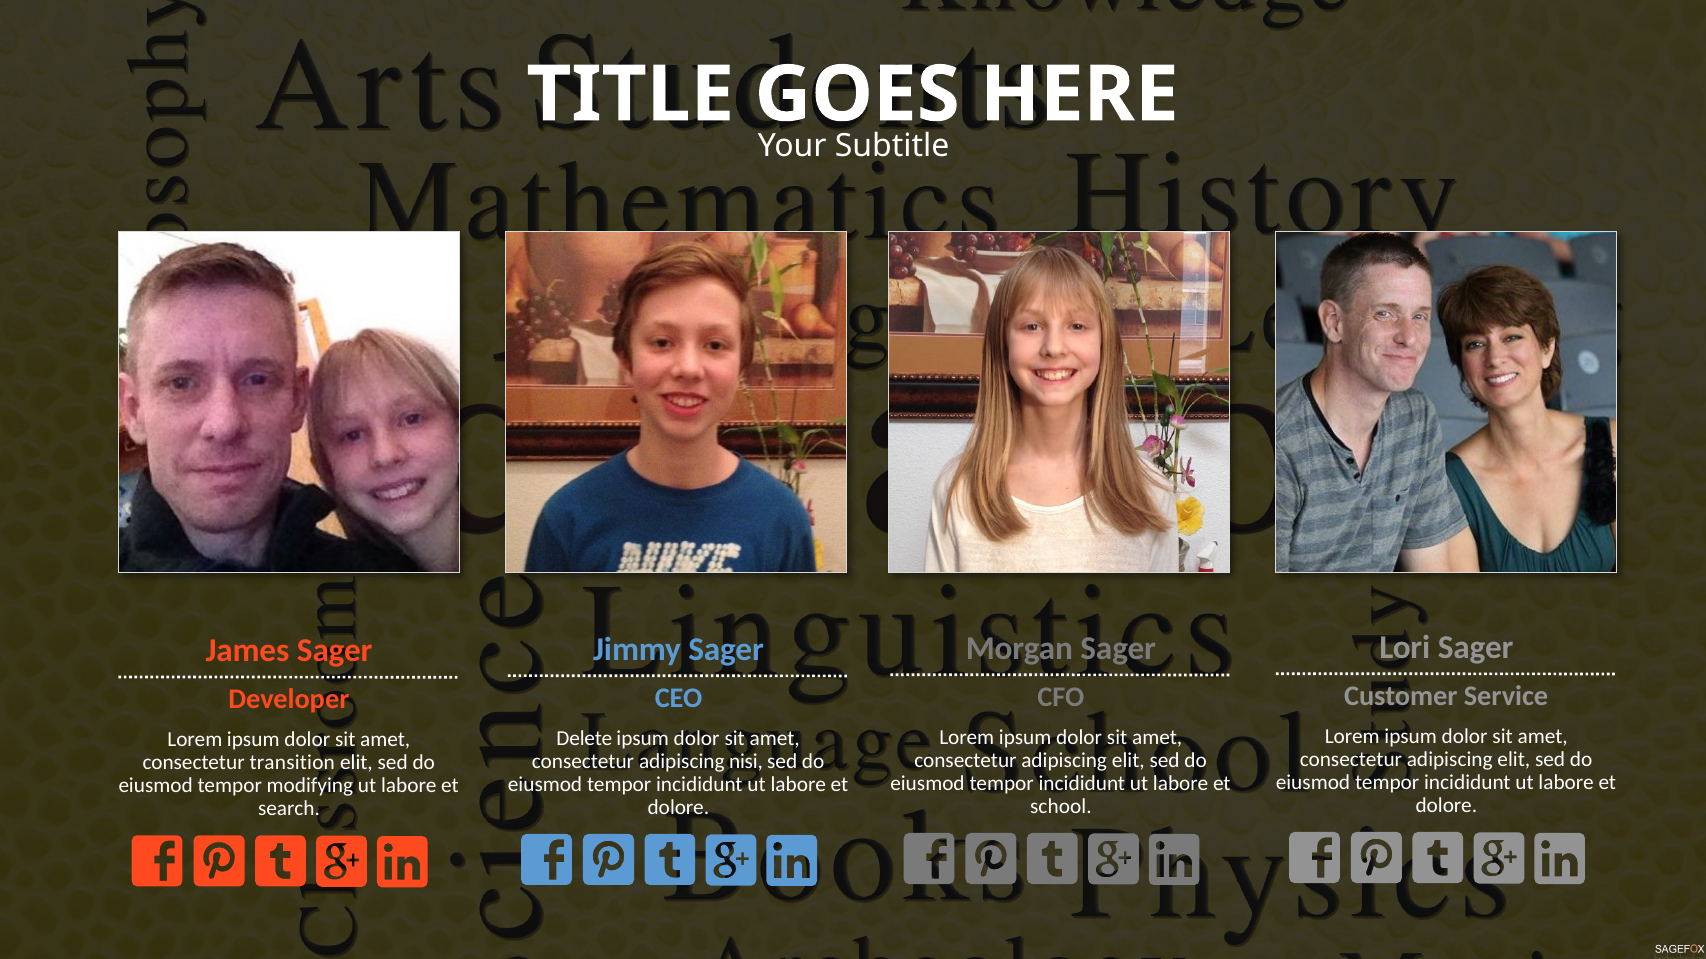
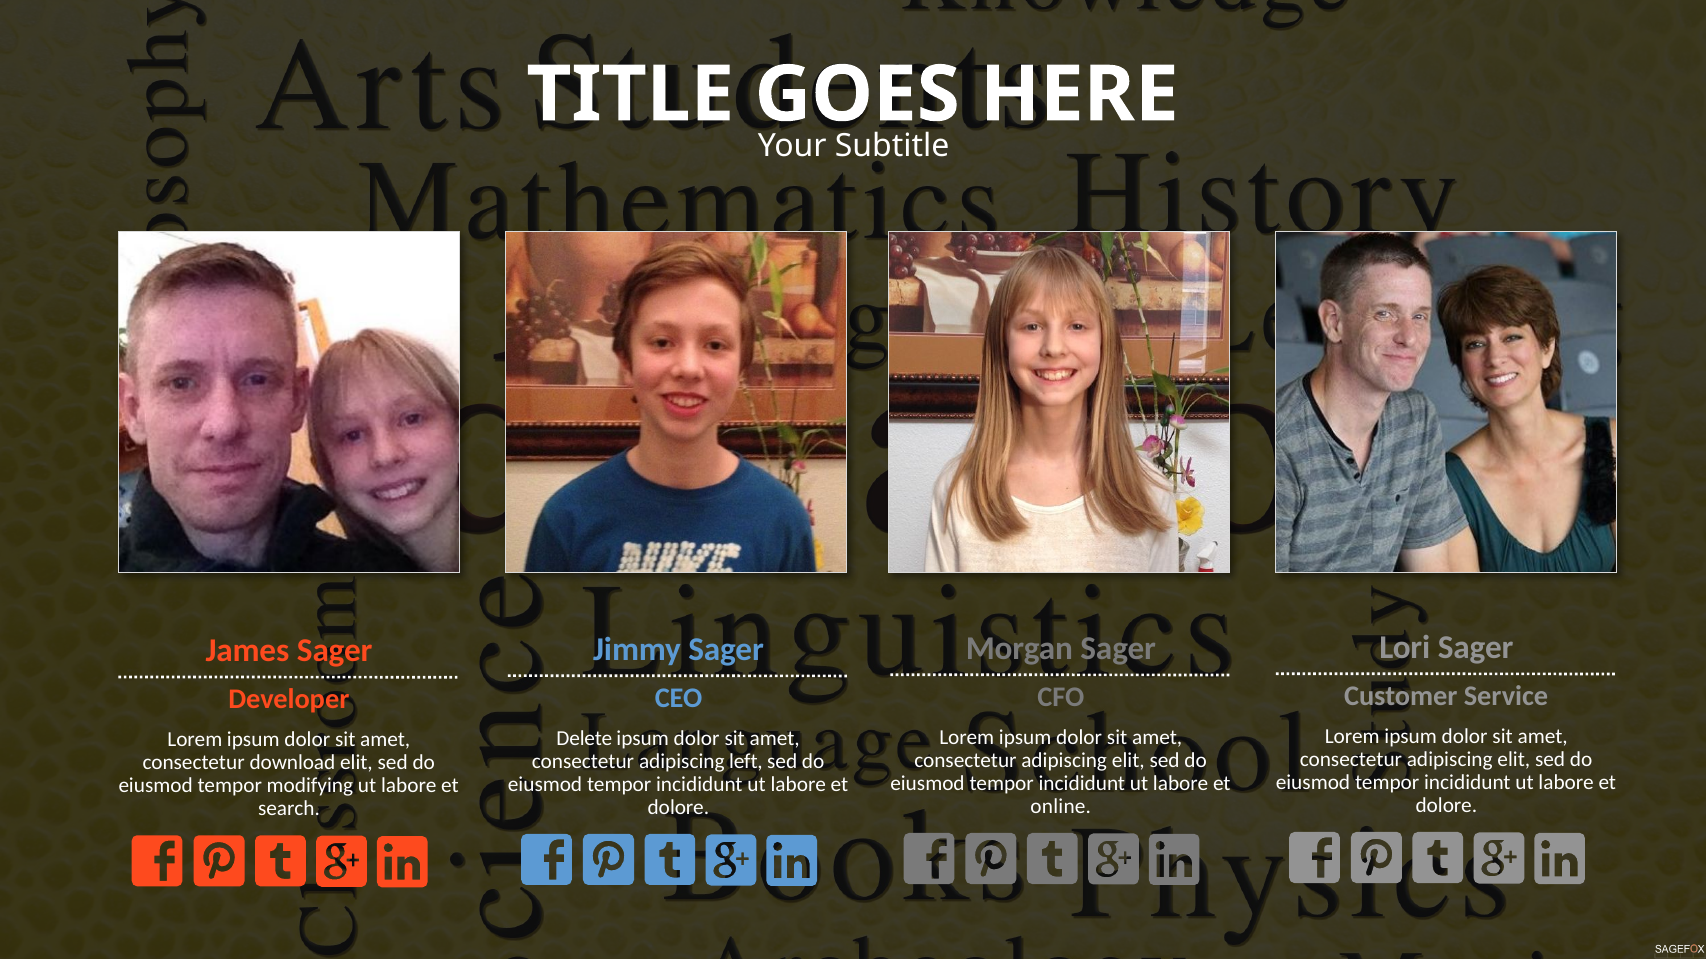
nisi: nisi -> left
transition: transition -> download
school: school -> online
